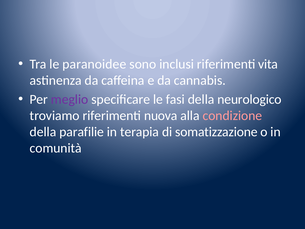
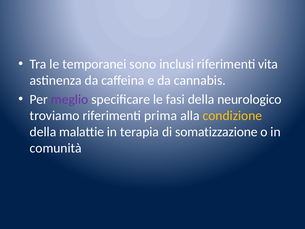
paranoidee: paranoidee -> temporanei
nuova: nuova -> prima
condizione colour: pink -> yellow
parafilie: parafilie -> malattie
